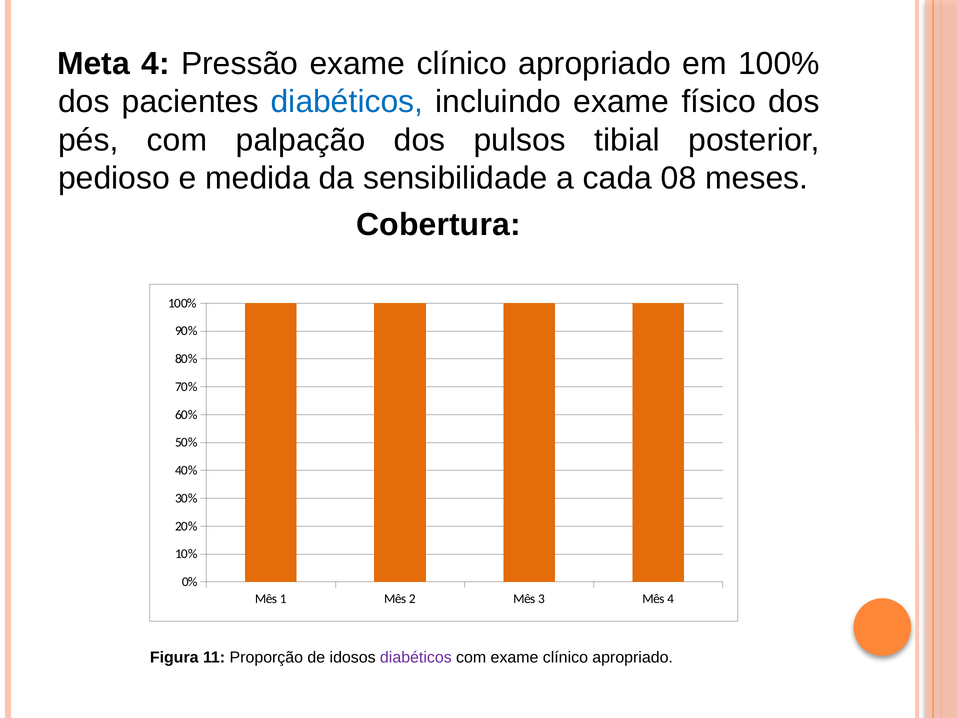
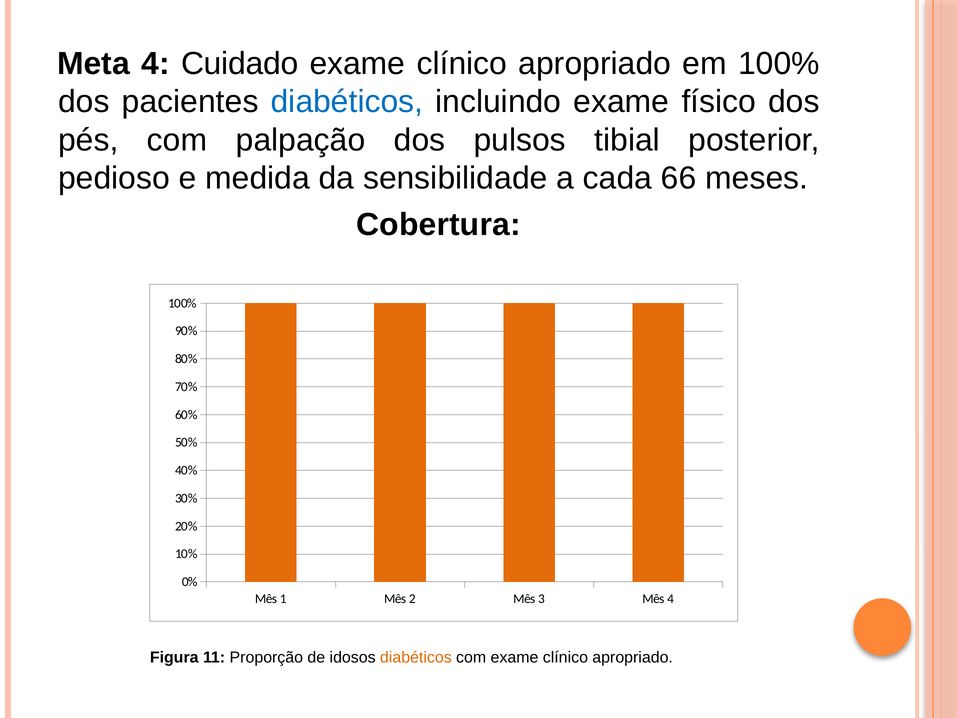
Pressão: Pressão -> Cuidado
08: 08 -> 66
diabéticos at (416, 657) colour: purple -> orange
